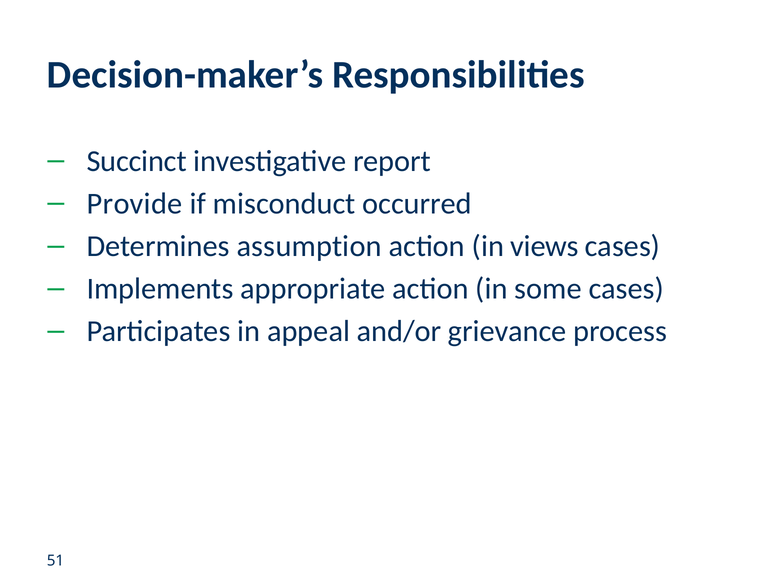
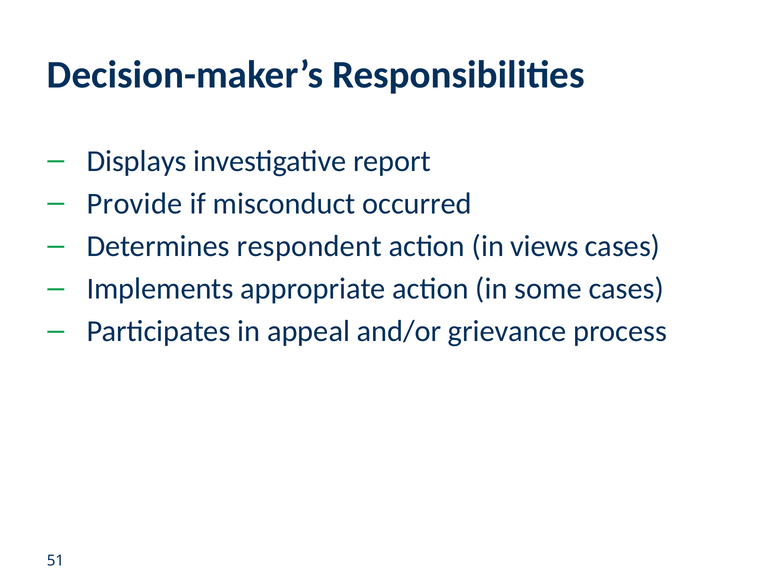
Succinct: Succinct -> Displays
assumption: assumption -> respondent
